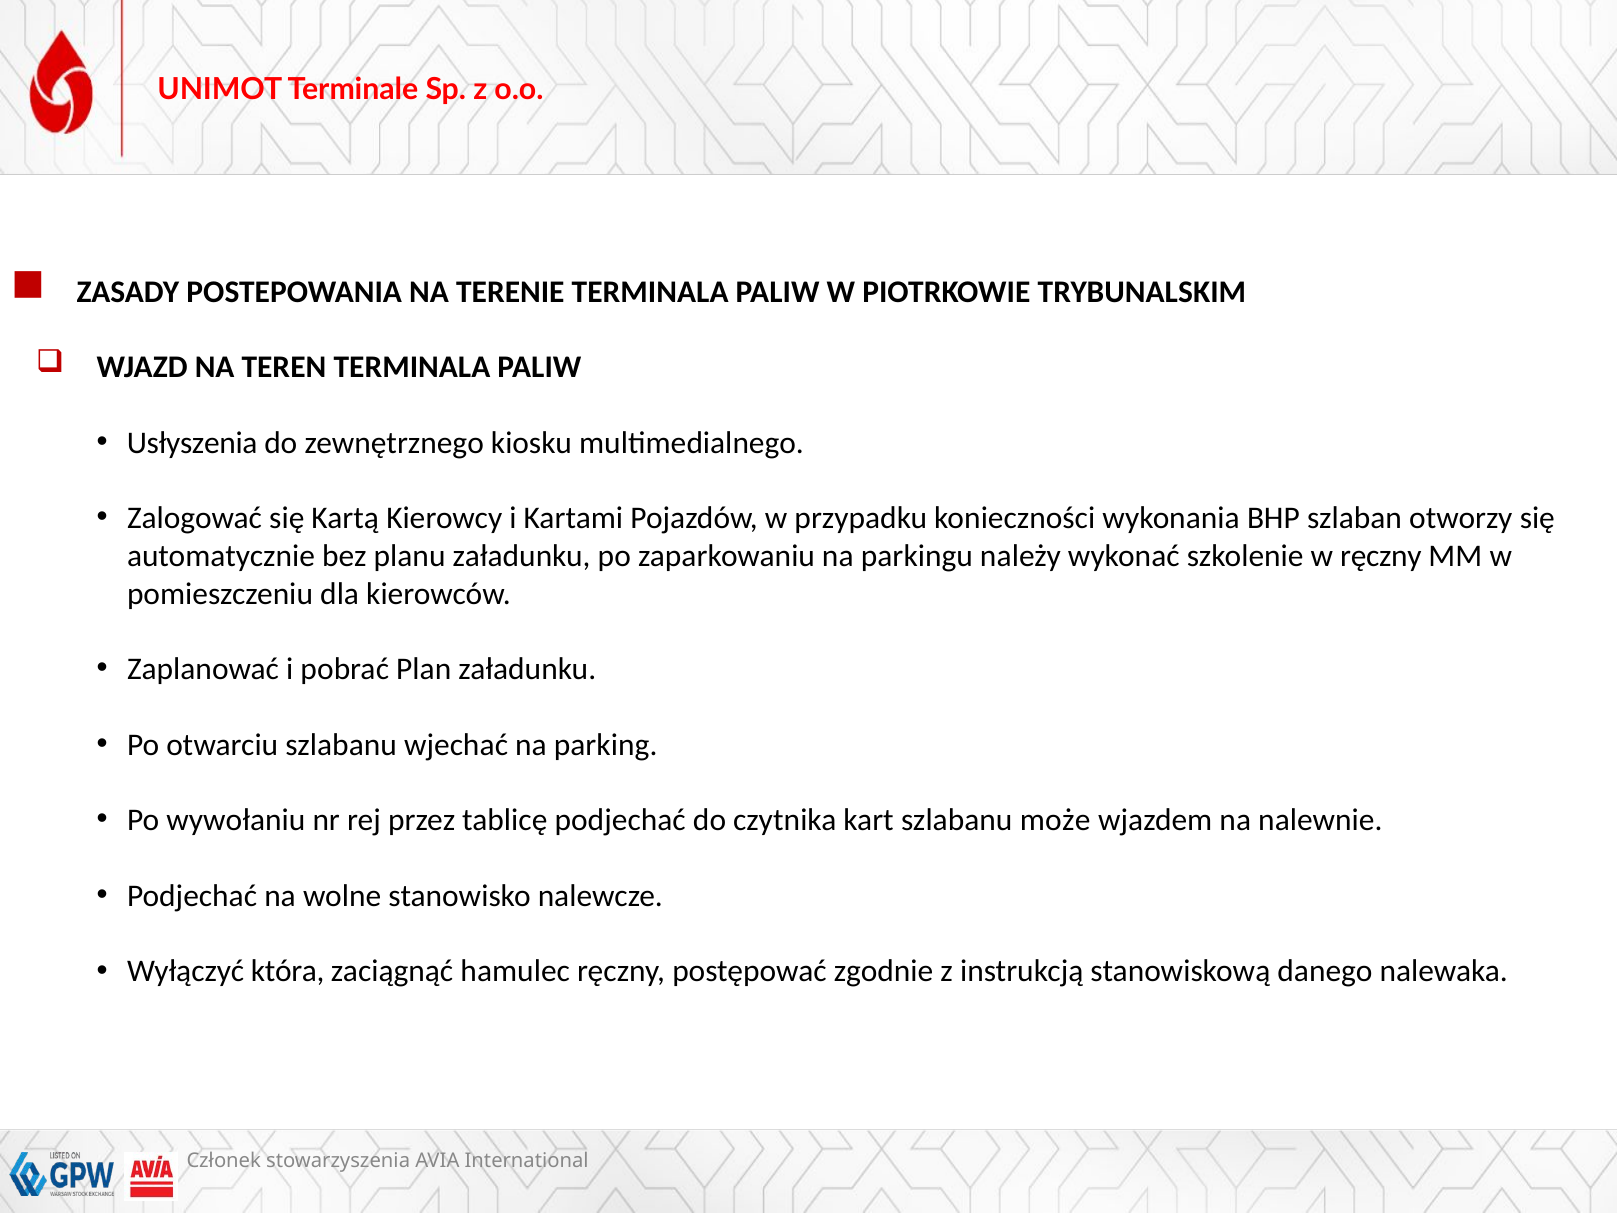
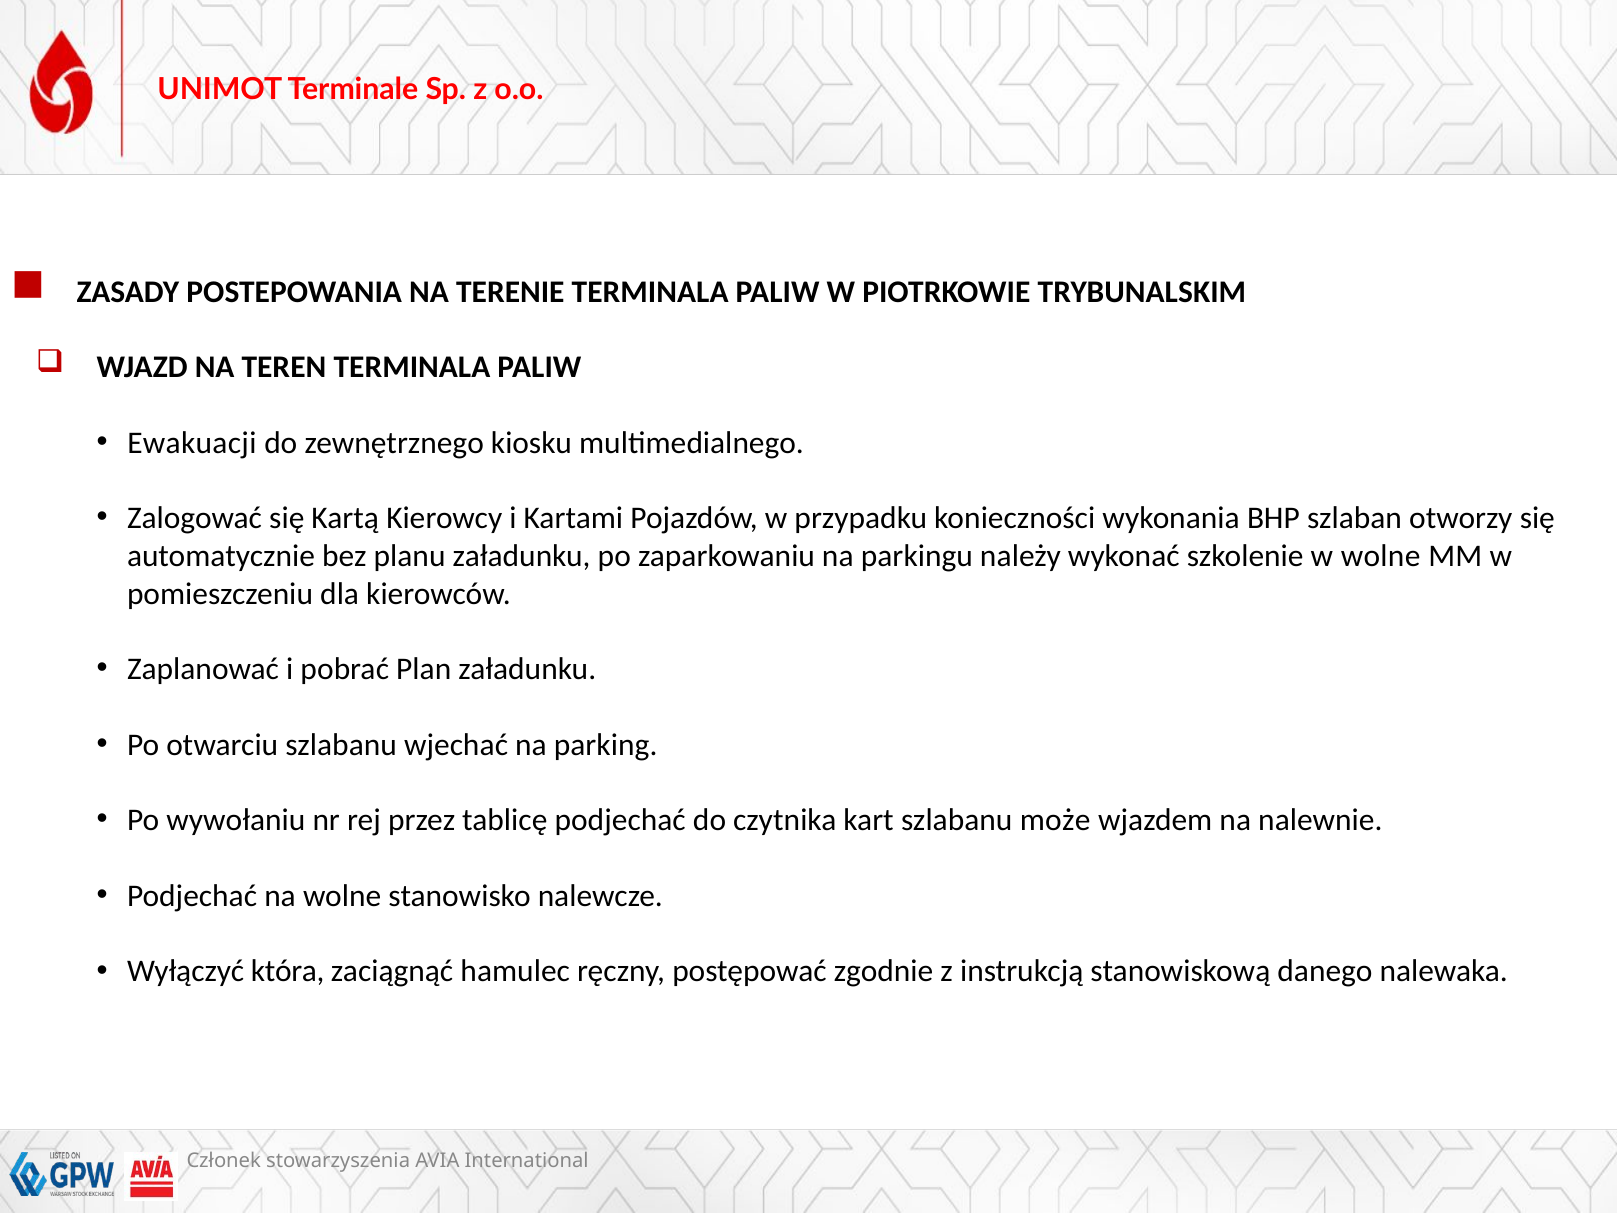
Usłyszenia: Usłyszenia -> Ewakuacji
w ręczny: ręczny -> wolne
